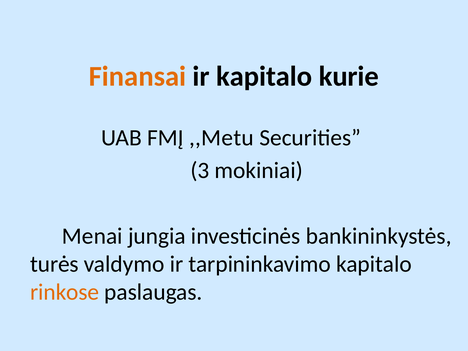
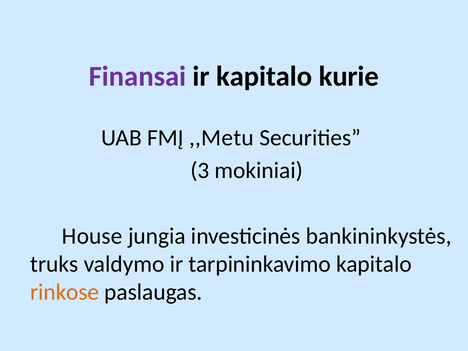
Finansai colour: orange -> purple
Menai: Menai -> House
turės: turės -> truks
